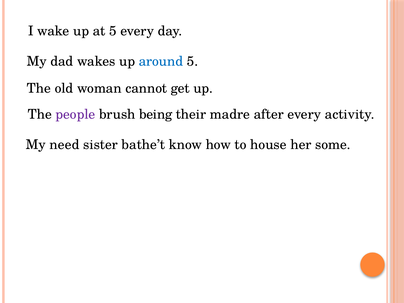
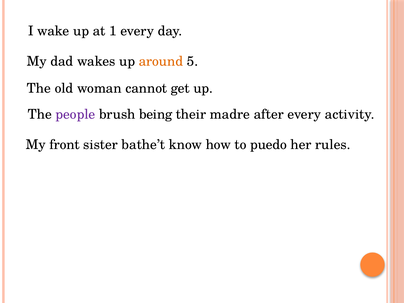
at 5: 5 -> 1
around colour: blue -> orange
need: need -> front
house: house -> puedo
some: some -> rules
